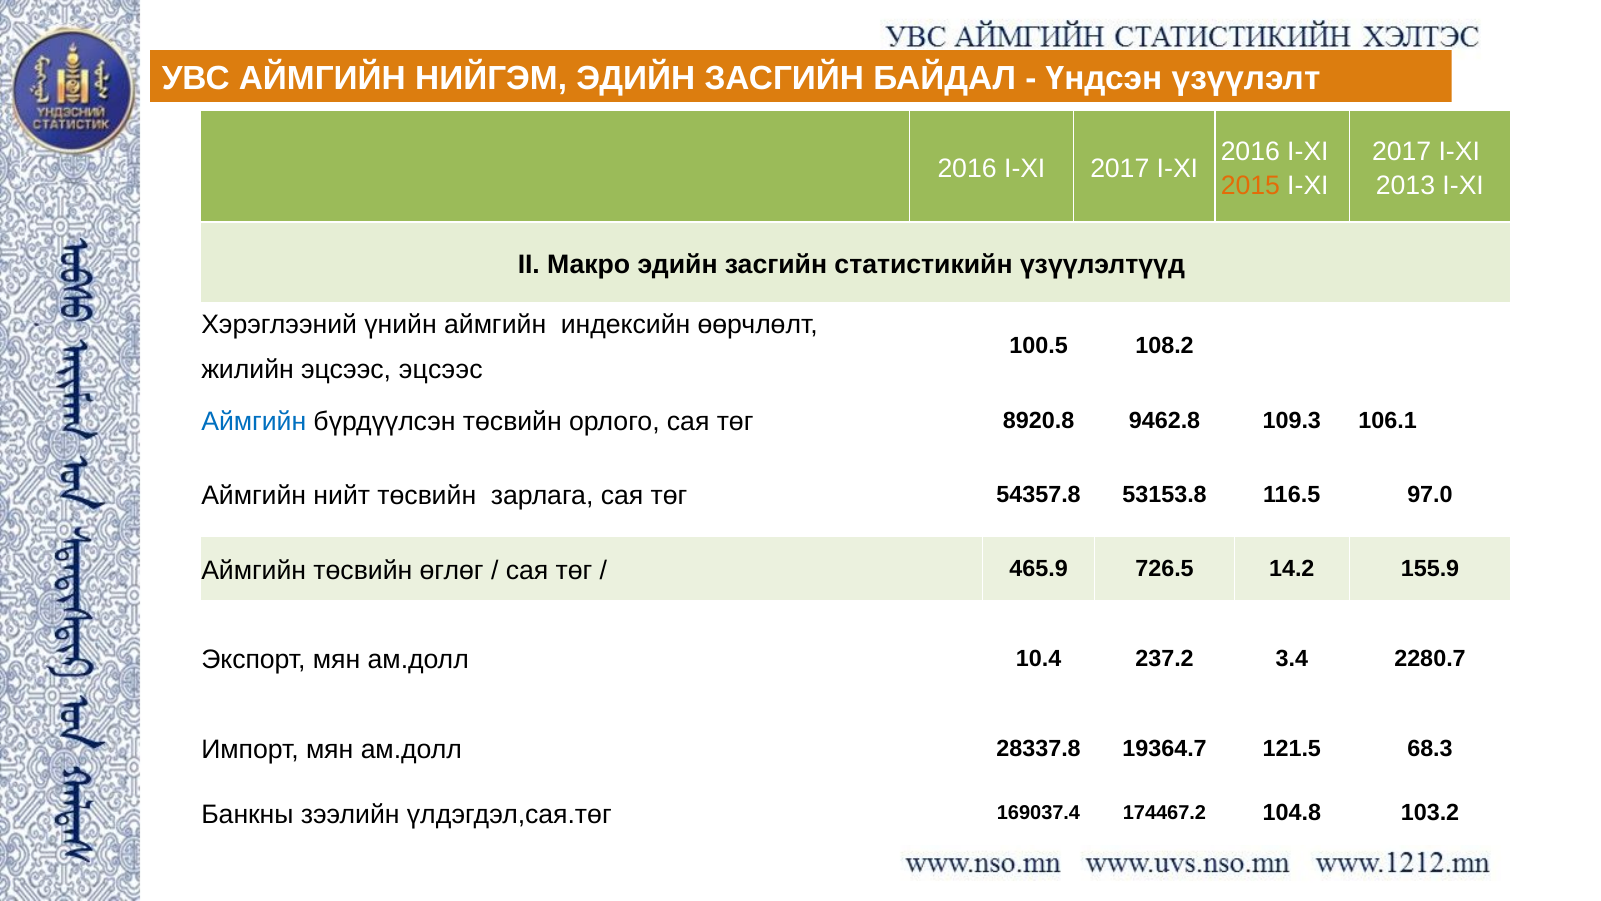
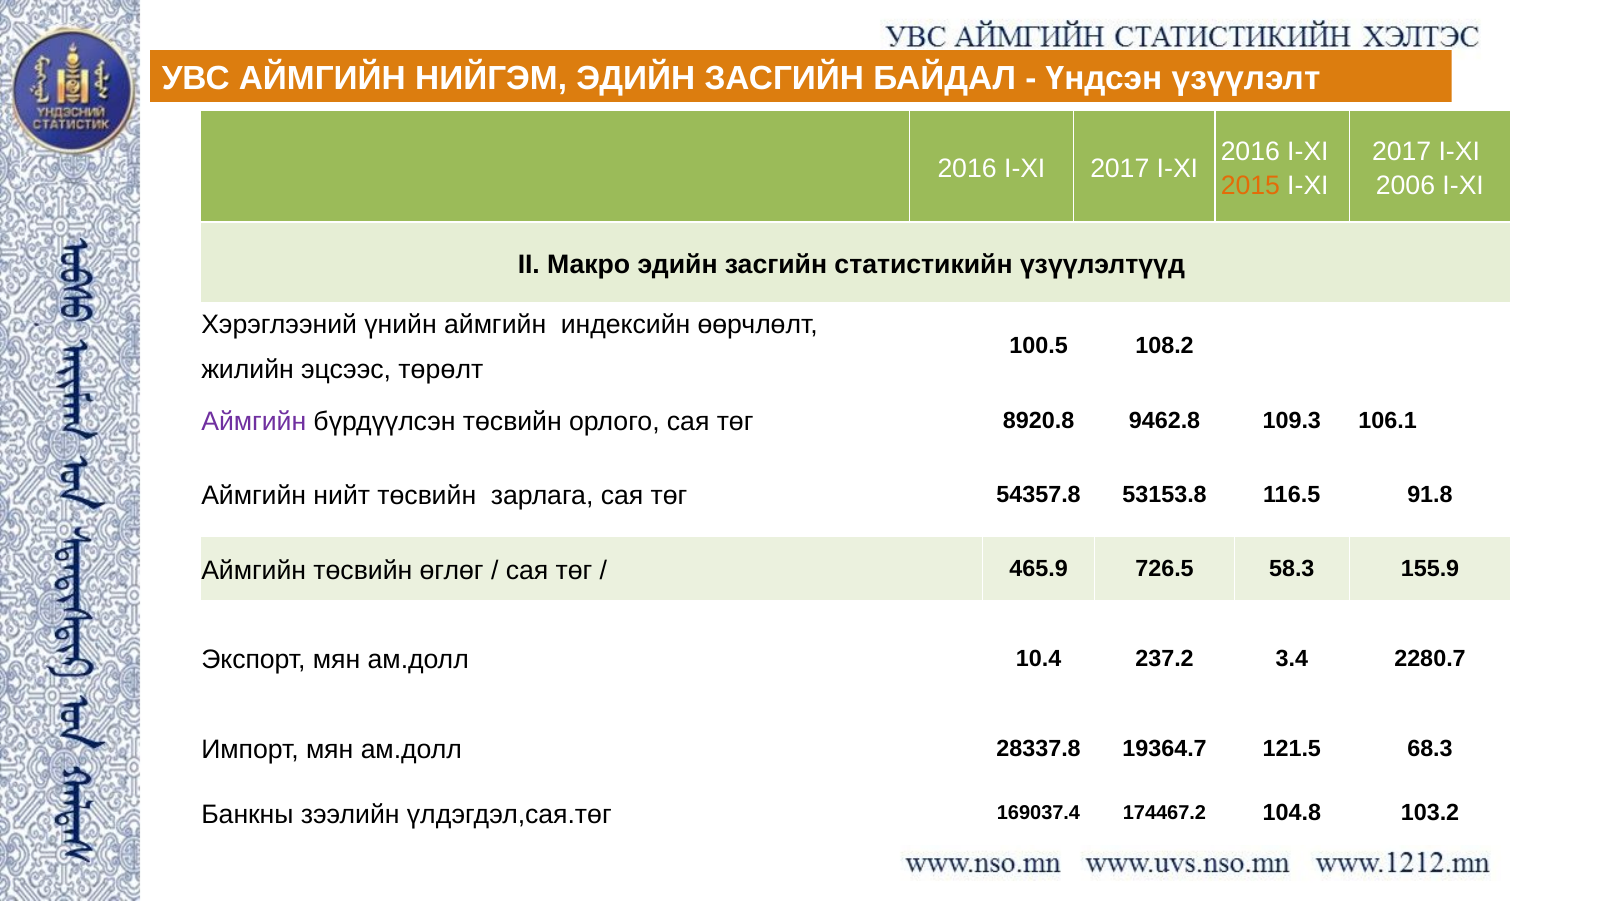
2013: 2013 -> 2006
эцсээс эцсээс: эцсээс -> төрөлт
Аймгийн at (254, 422) colour: blue -> purple
97.0: 97.0 -> 91.8
14.2: 14.2 -> 58.3
